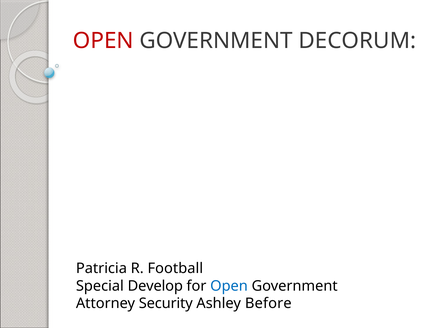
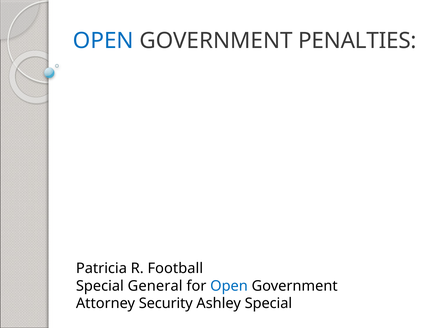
OPEN at (103, 41) colour: red -> blue
DECORUM: DECORUM -> PENALTIES
Develop: Develop -> General
Ashley Before: Before -> Special
